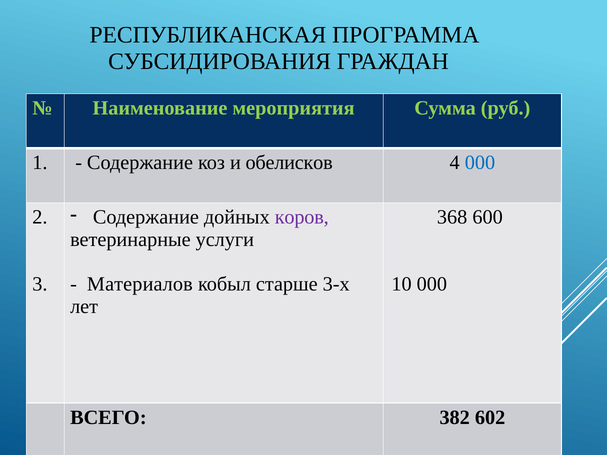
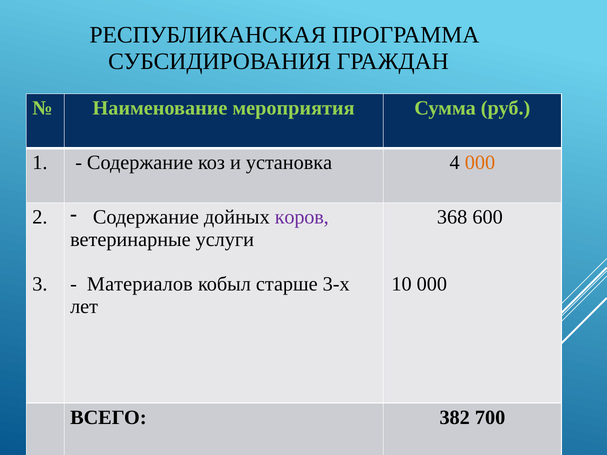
обелисков: обелисков -> установка
000 at (480, 163) colour: blue -> orange
602: 602 -> 700
